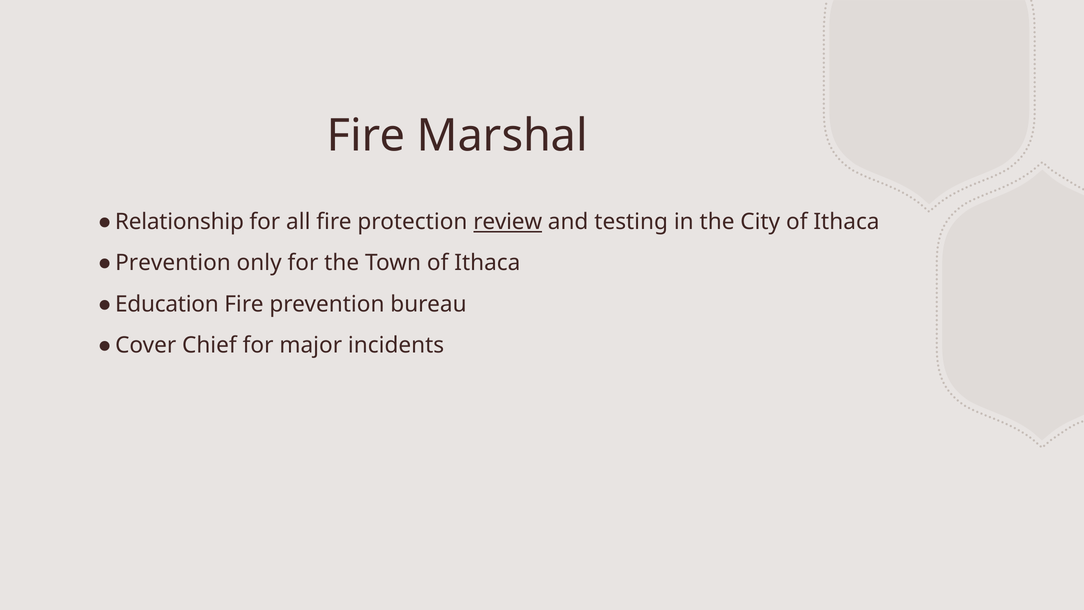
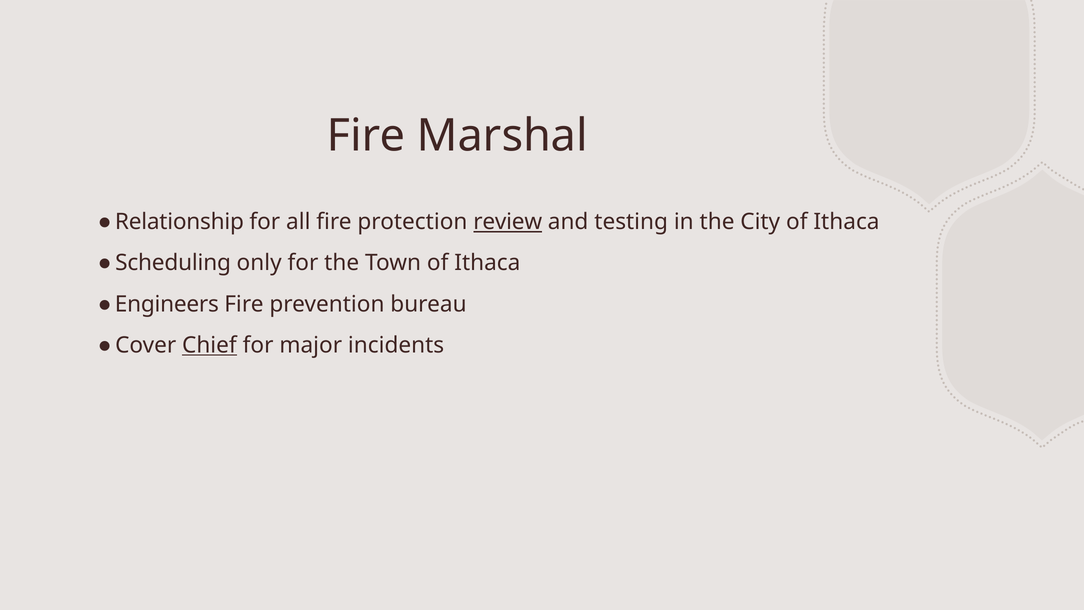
Prevention at (173, 263): Prevention -> Scheduling
Education: Education -> Engineers
Chief underline: none -> present
